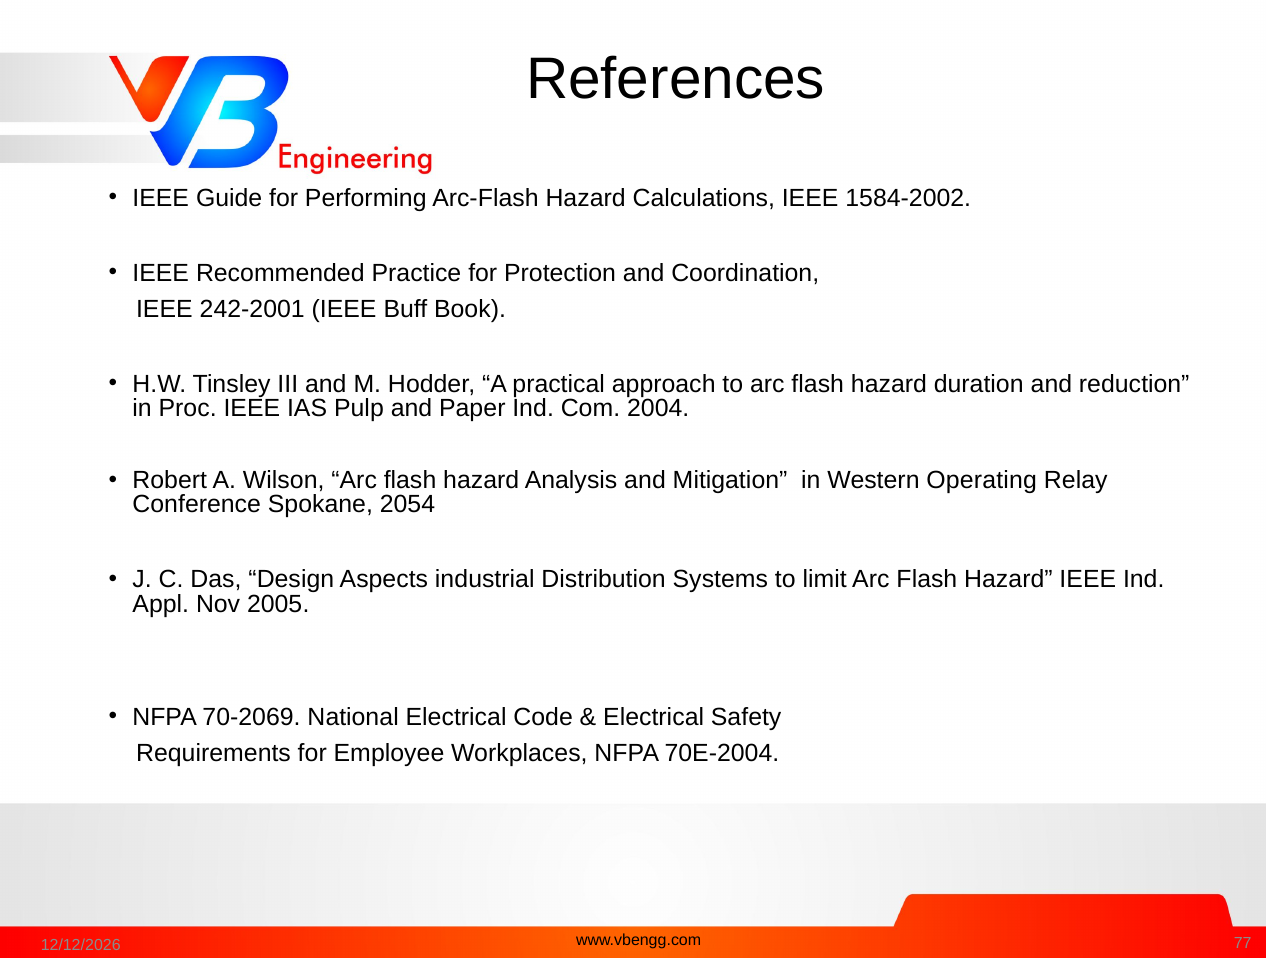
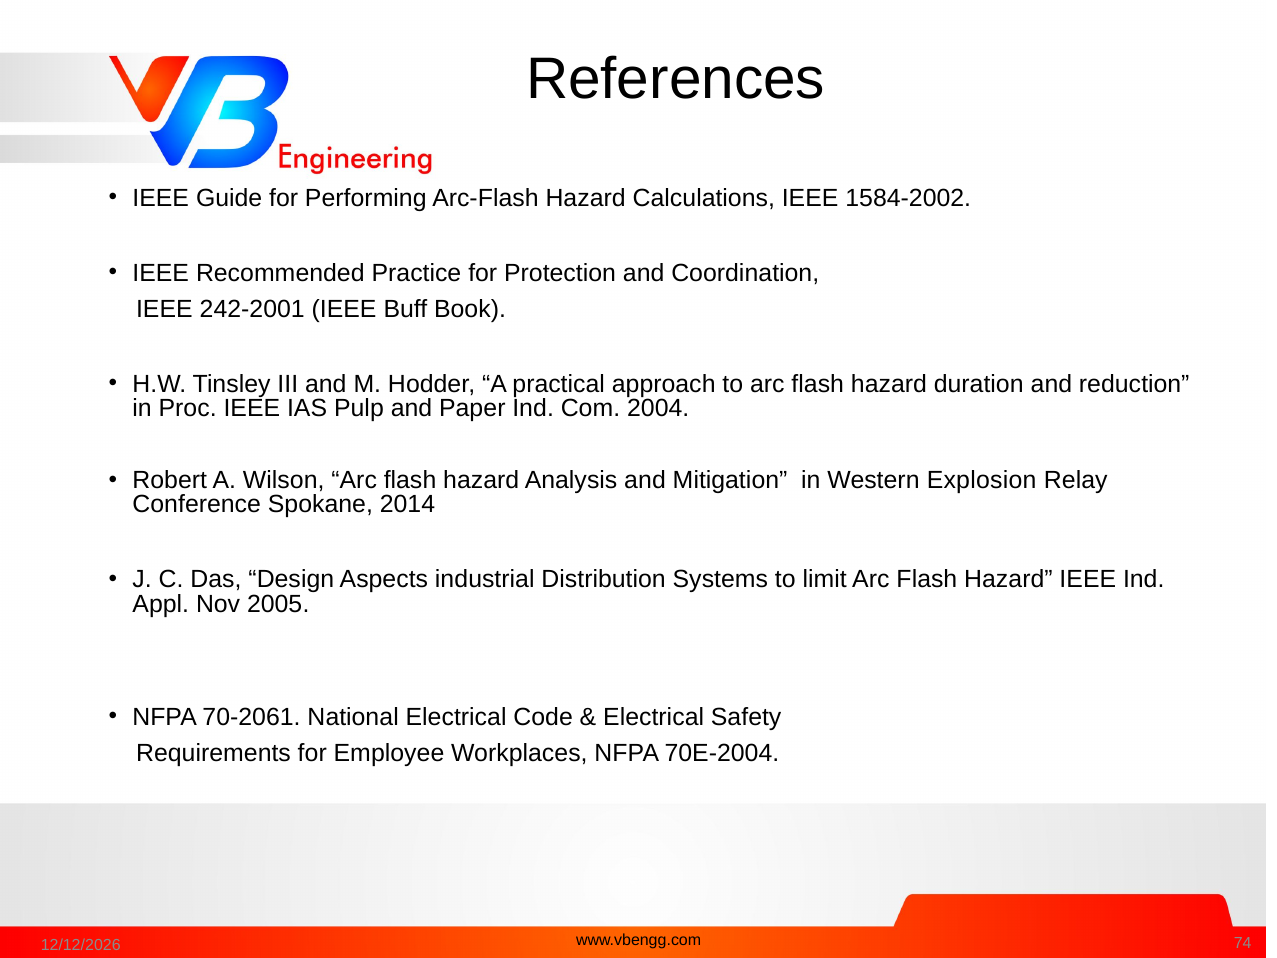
Operating: Operating -> Explosion
2054: 2054 -> 2014
70-2069: 70-2069 -> 70-2061
77: 77 -> 74
